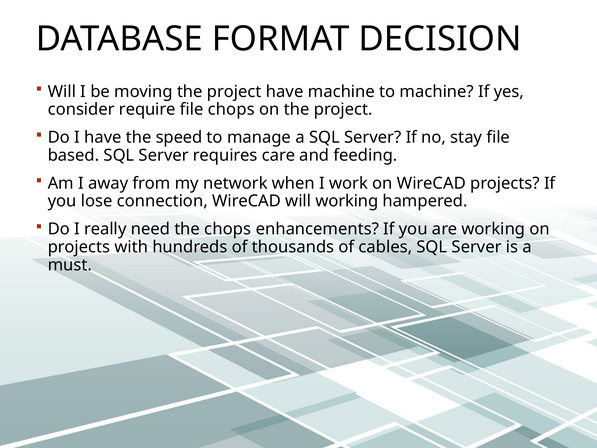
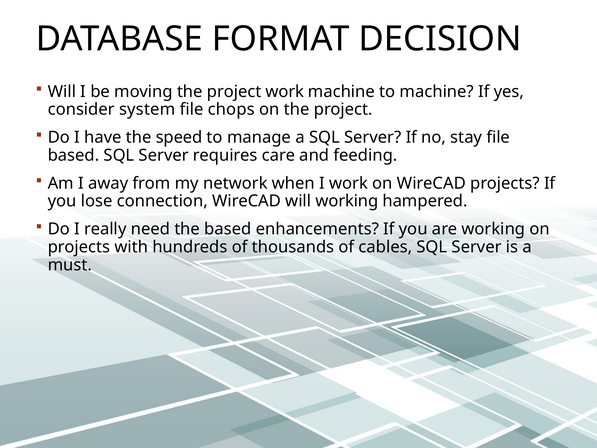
project have: have -> work
require: require -> system
the chops: chops -> based
